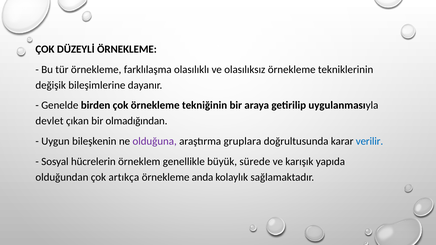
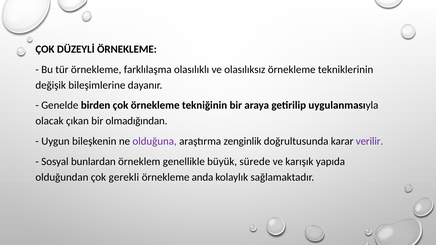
devlet: devlet -> olacak
gruplara: gruplara -> zenginlik
verilir colour: blue -> purple
hücrelerin: hücrelerin -> bunlardan
artıkça: artıkça -> gerekli
